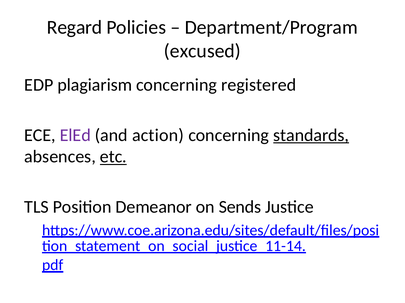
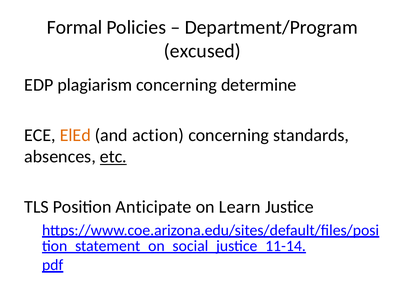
Regard: Regard -> Formal
registered: registered -> determine
ElEd colour: purple -> orange
standards underline: present -> none
Demeanor: Demeanor -> Anticipate
Sends: Sends -> Learn
